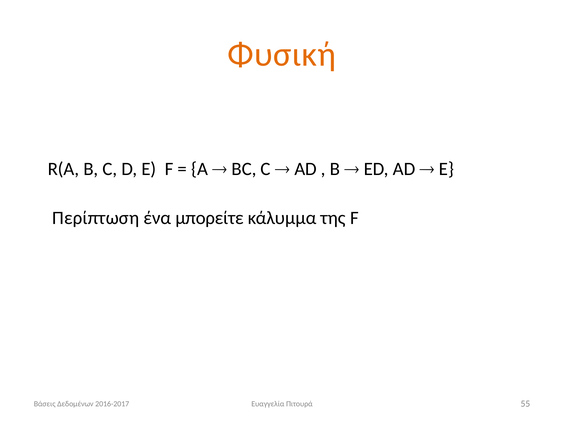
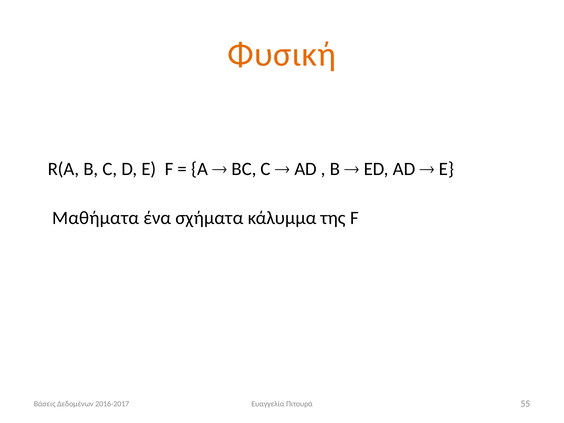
Περίπτωση: Περίπτωση -> Μαθήματα
μπορείτε: μπορείτε -> σχήματα
